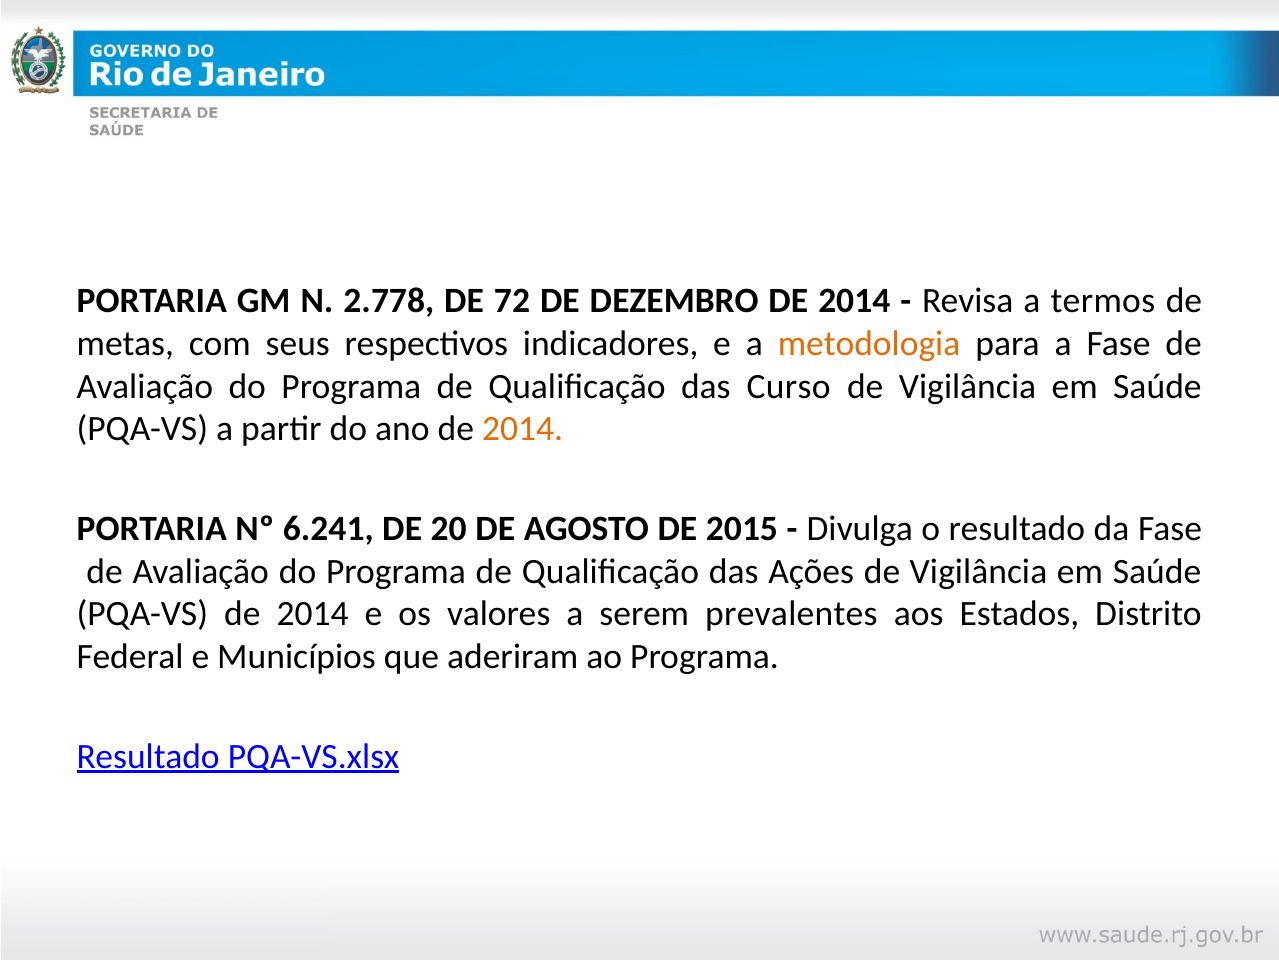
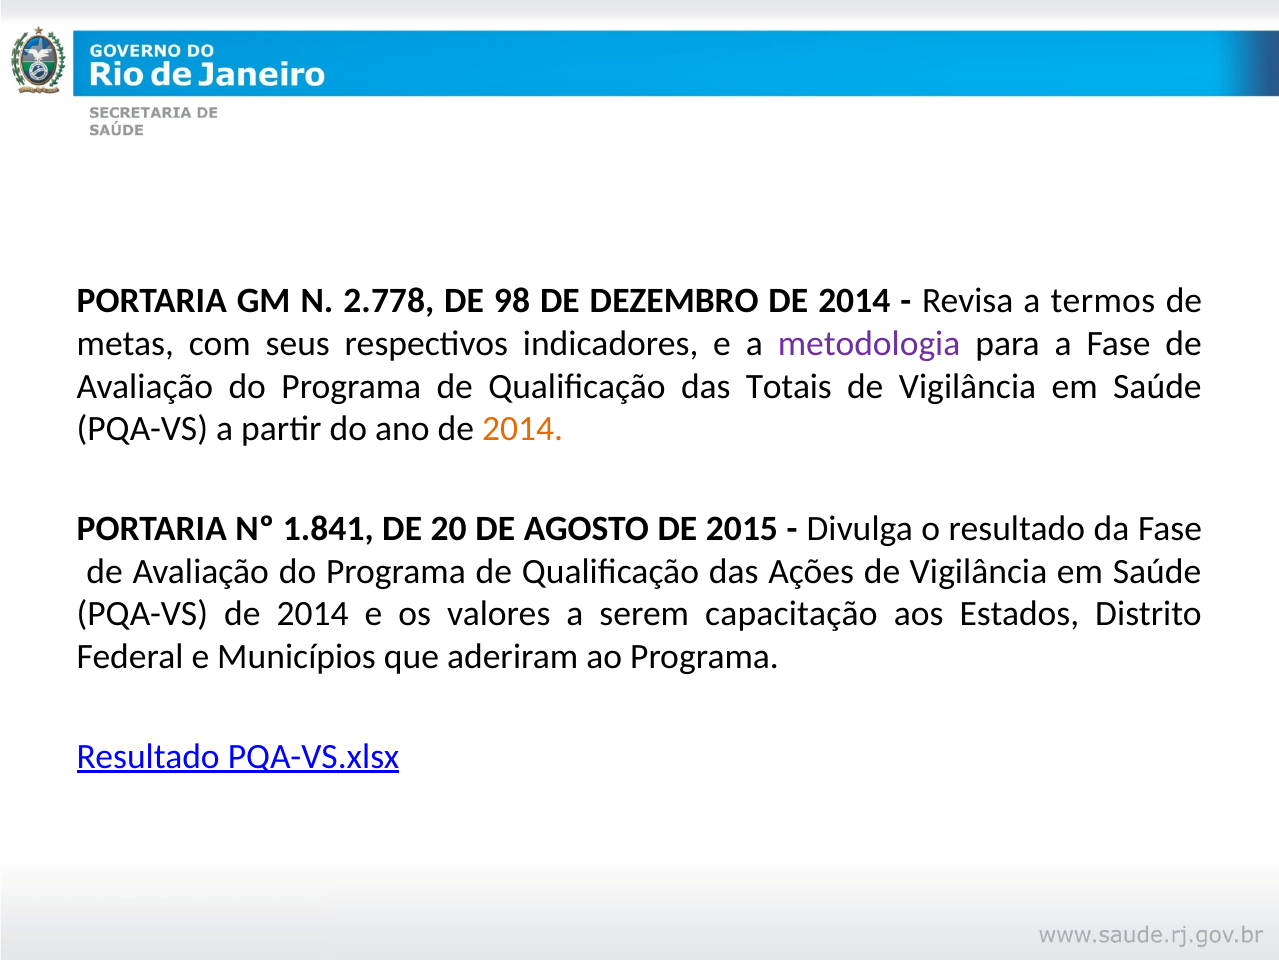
72: 72 -> 98
metodologia colour: orange -> purple
Curso: Curso -> Totais
6.241: 6.241 -> 1.841
prevalentes: prevalentes -> capacitação
